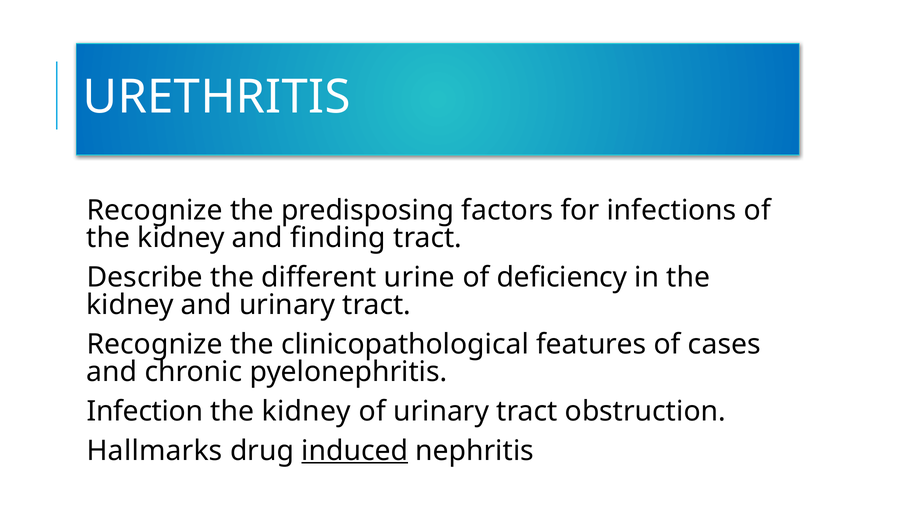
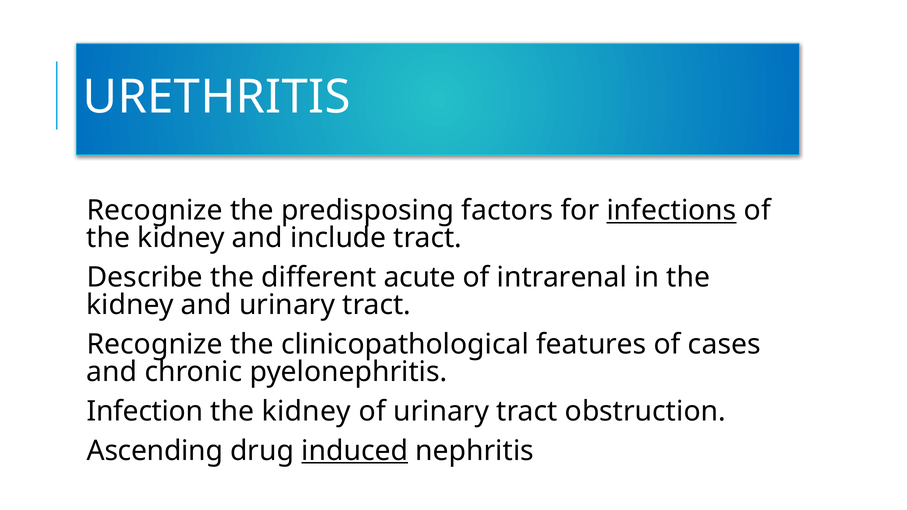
infections underline: none -> present
finding: finding -> include
urine: urine -> acute
deficiency: deficiency -> intrarenal
Hallmarks: Hallmarks -> Ascending
